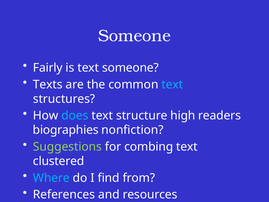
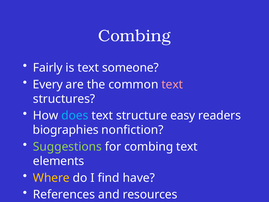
Someone at (134, 36): Someone -> Combing
Texts: Texts -> Every
text at (172, 84) colour: light blue -> pink
high: high -> easy
clustered: clustered -> elements
Where colour: light blue -> yellow
from: from -> have
